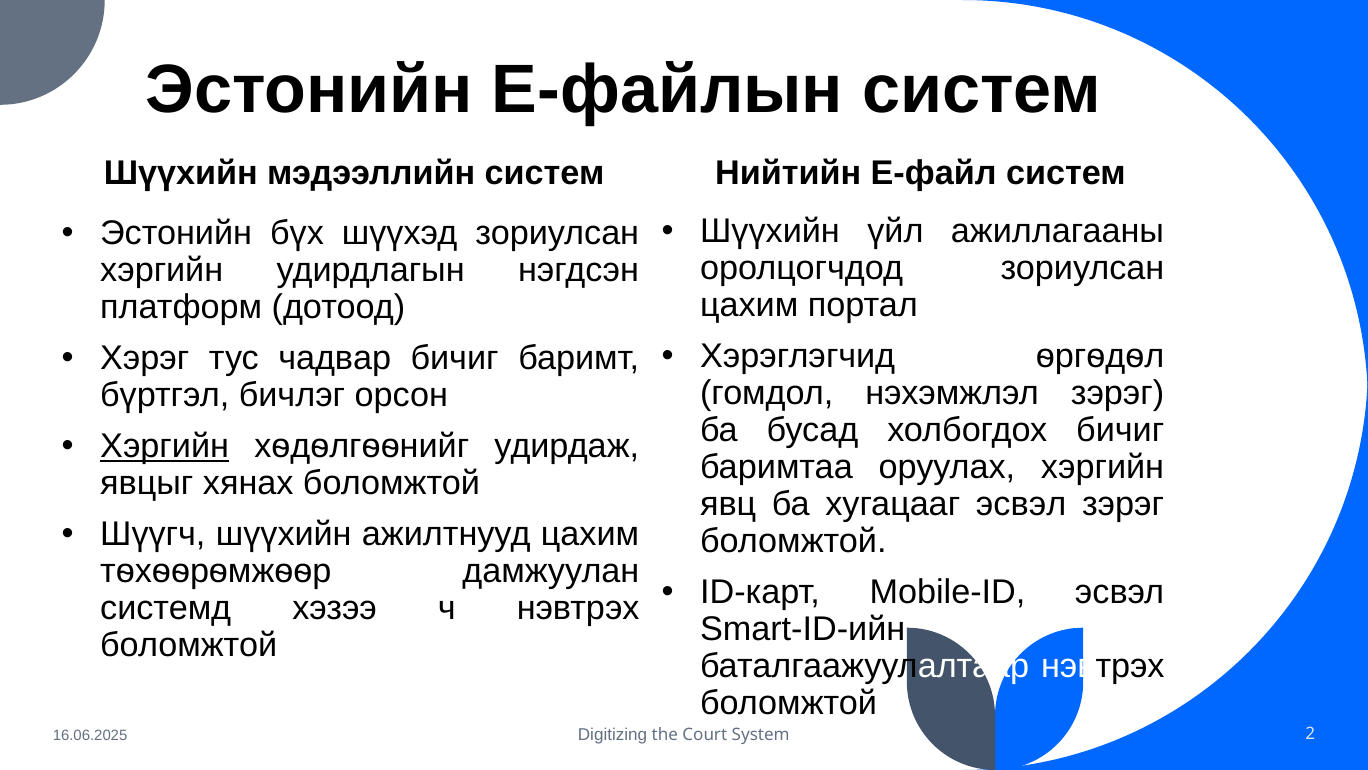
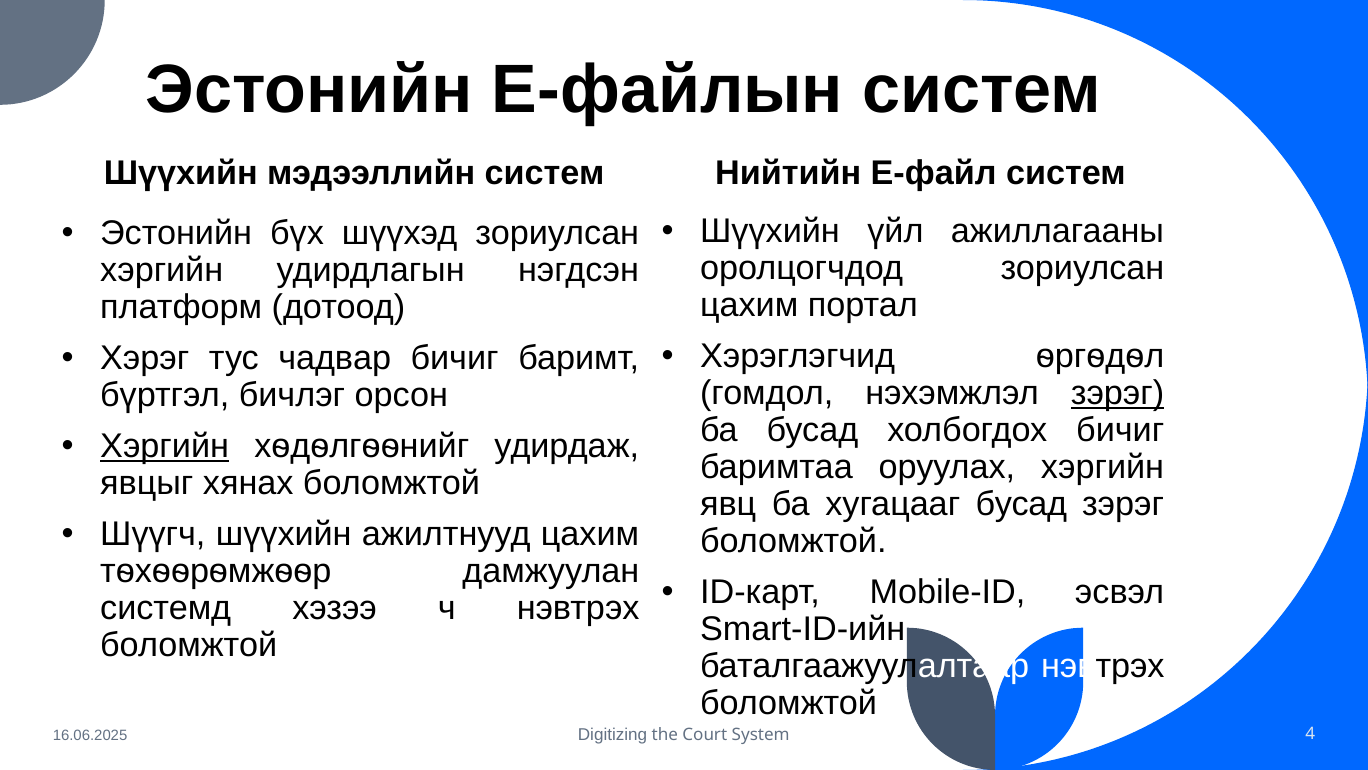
зэрэг at (1118, 393) underline: none -> present
хугацааг эсвэл: эсвэл -> бусад
2: 2 -> 4
